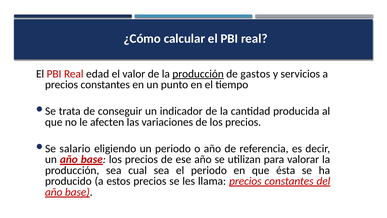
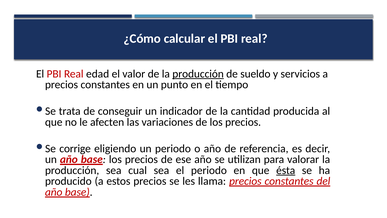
gastos: gastos -> sueldo
salario: salario -> corrige
ésta underline: none -> present
